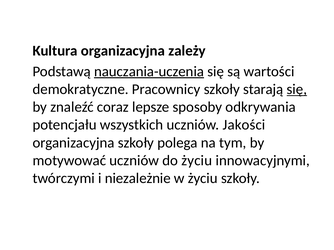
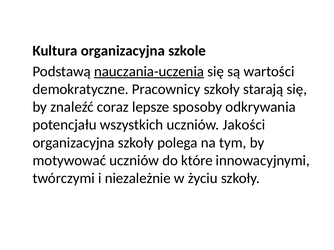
zależy: zależy -> szkole
się at (297, 89) underline: present -> none
do życiu: życiu -> które
